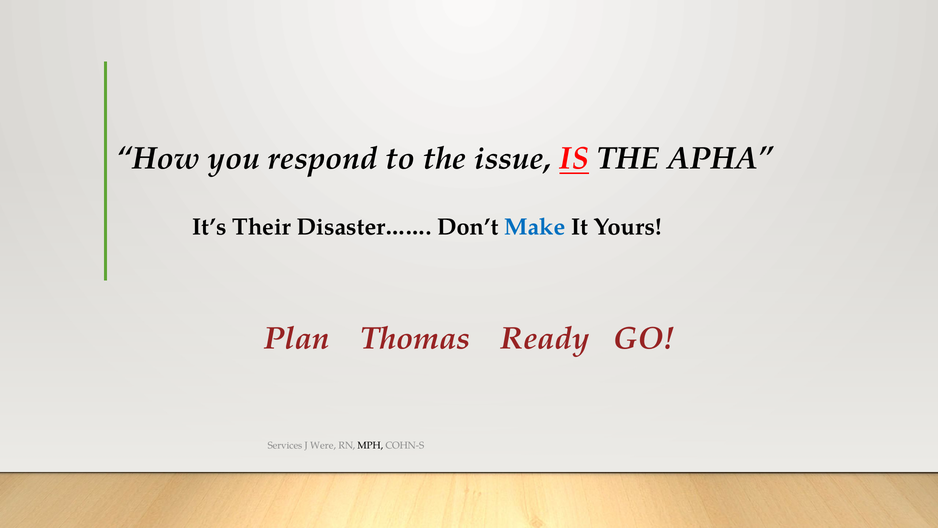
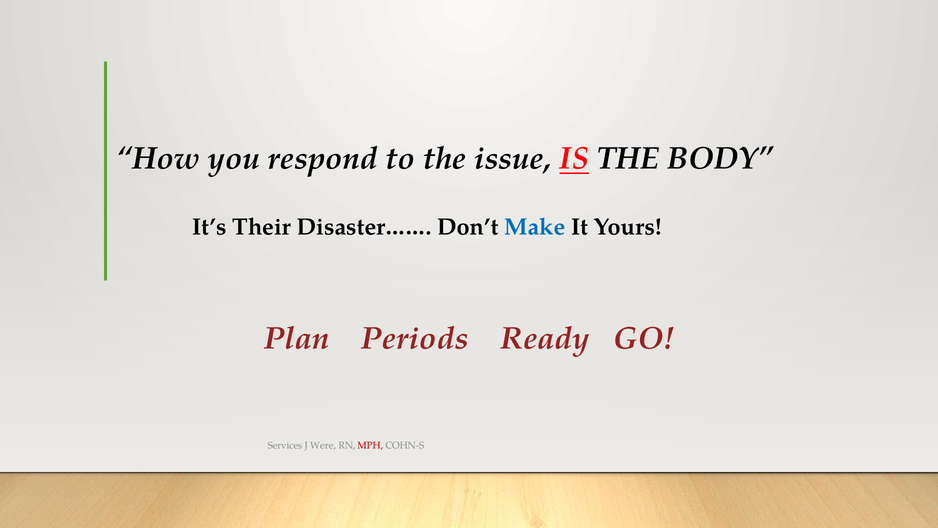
APHA: APHA -> BODY
Thomas: Thomas -> Periods
MPH colour: black -> red
